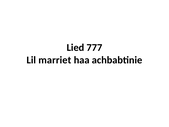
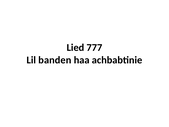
marriet: marriet -> banden
